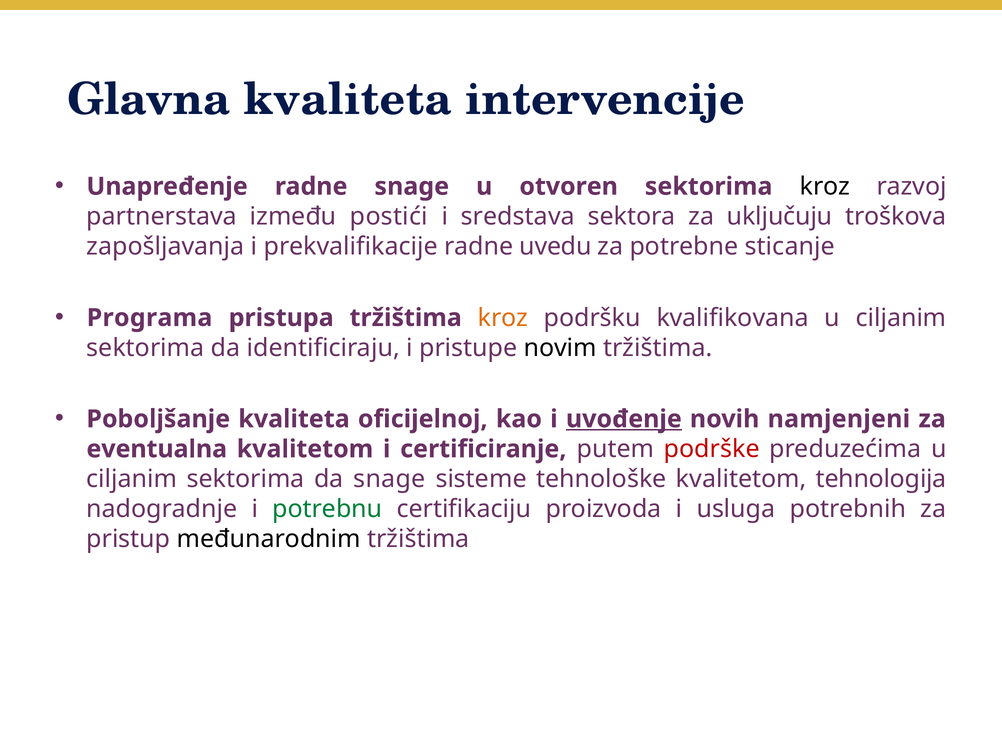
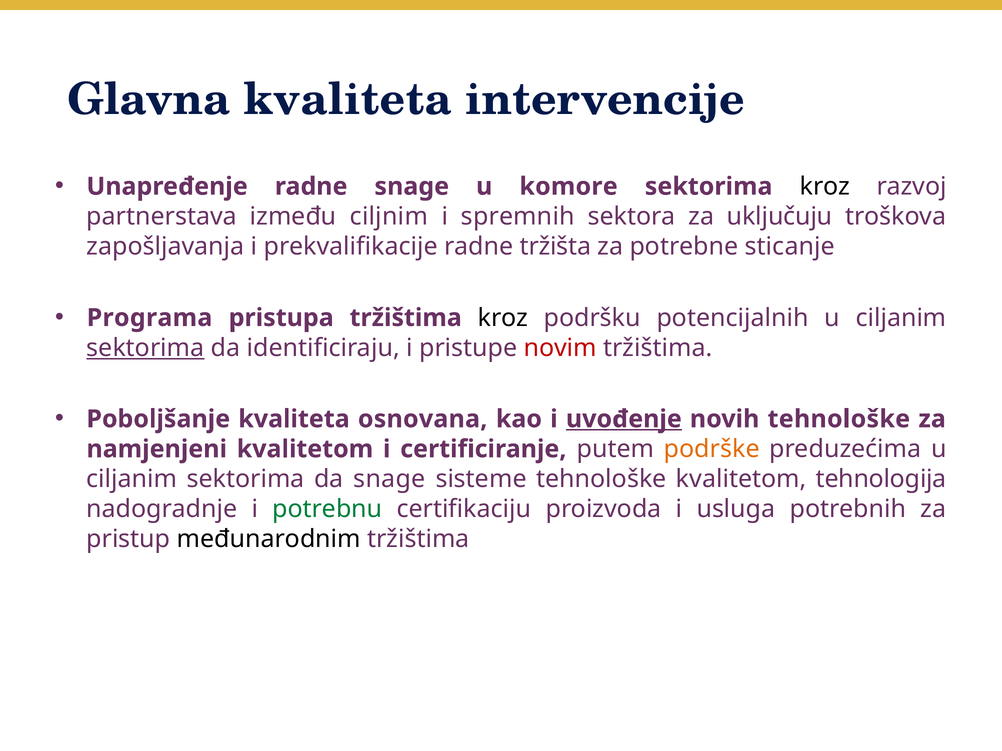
otvoren: otvoren -> komore
postići: postići -> ciljnim
sredstava: sredstava -> spremnih
uvedu: uvedu -> tržišta
kroz at (503, 318) colour: orange -> black
kvalifikovana: kvalifikovana -> potencijalnih
sektorima at (145, 348) underline: none -> present
novim colour: black -> red
oficijelnoj: oficijelnoj -> osnovana
novih namjenjeni: namjenjeni -> tehnološke
eventualna: eventualna -> namjenjeni
podrške colour: red -> orange
